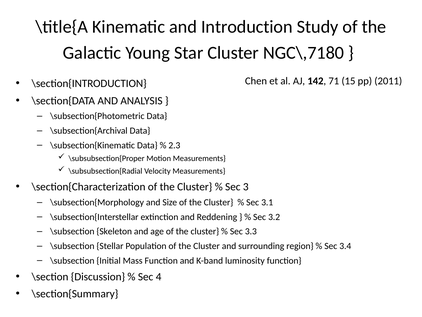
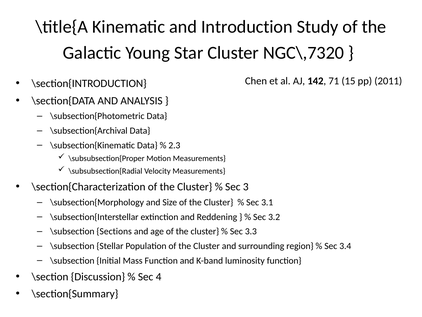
NGC\,7180: NGC\,7180 -> NGC\,7320
Skeleton: Skeleton -> Sections
